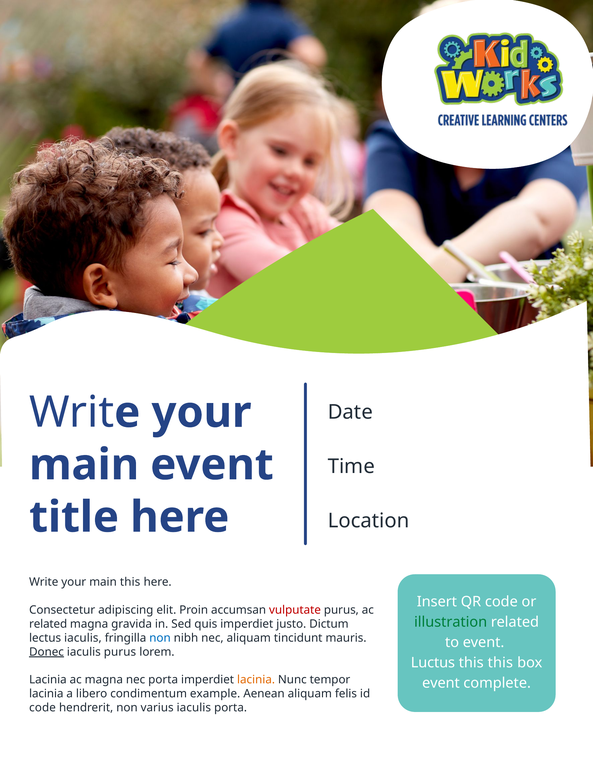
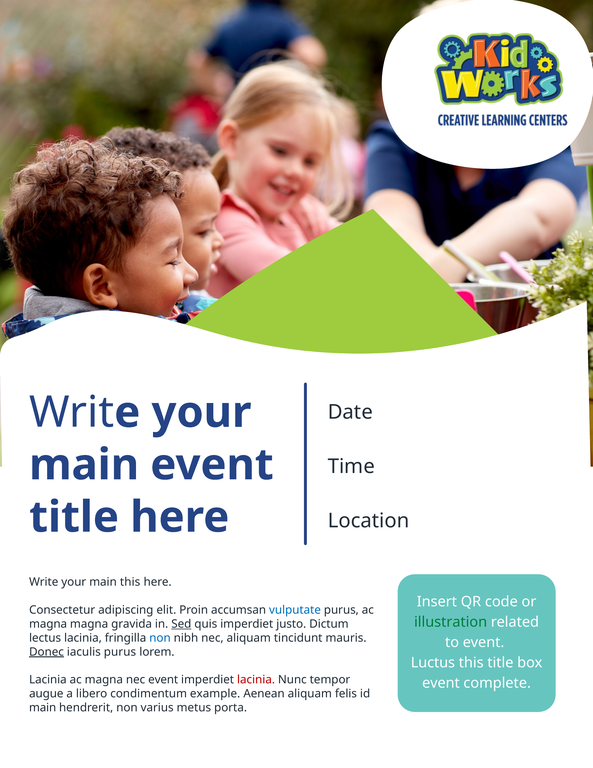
vulputate colour: red -> blue
related at (48, 623): related -> magna
Sed underline: none -> present
lectus iaculis: iaculis -> lacinia
this this: this -> title
nec porta: porta -> event
lacinia at (256, 679) colour: orange -> red
lacinia at (46, 693): lacinia -> augue
code at (42, 707): code -> main
varius iaculis: iaculis -> metus
